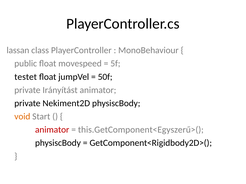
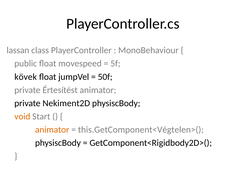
testet: testet -> kövek
Irányítást: Irányítást -> Értesítést
animator at (52, 130) colour: red -> orange
this.GetComponent<Egyszerű>(: this.GetComponent<Egyszerű>( -> this.GetComponent<Végtelen>(
